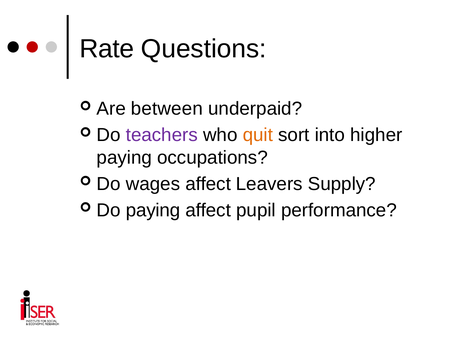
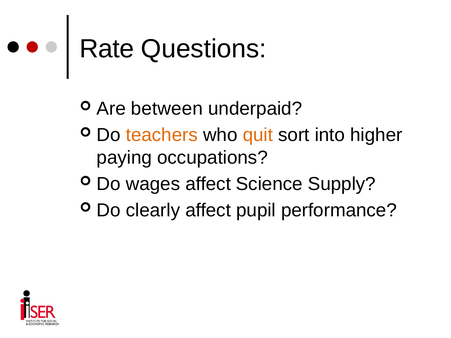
teachers colour: purple -> orange
Leavers: Leavers -> Science
Do paying: paying -> clearly
